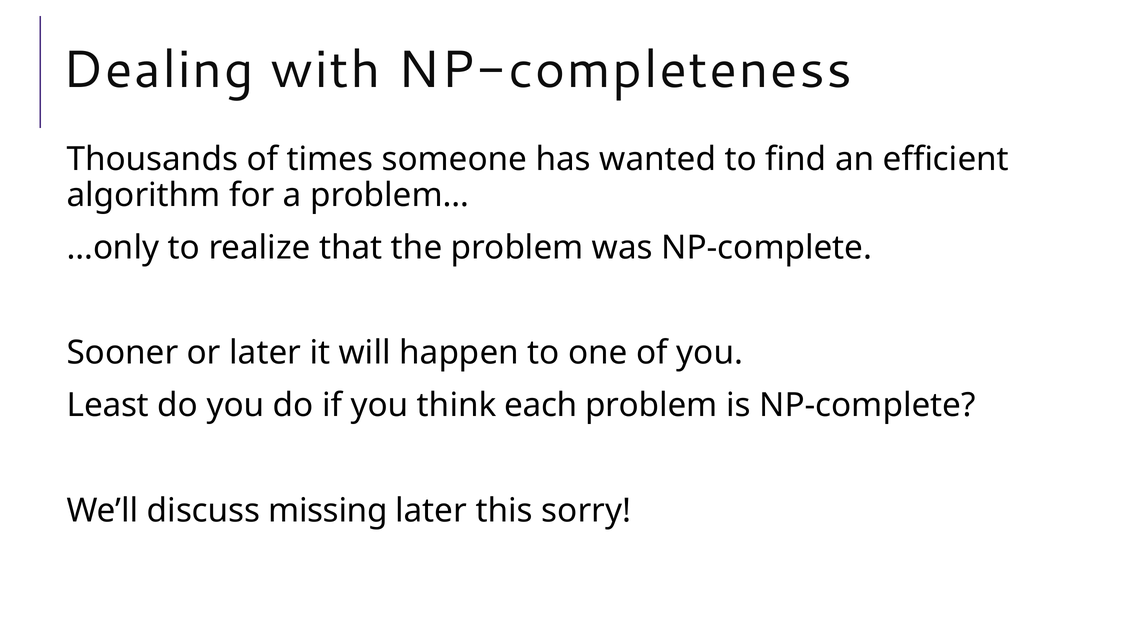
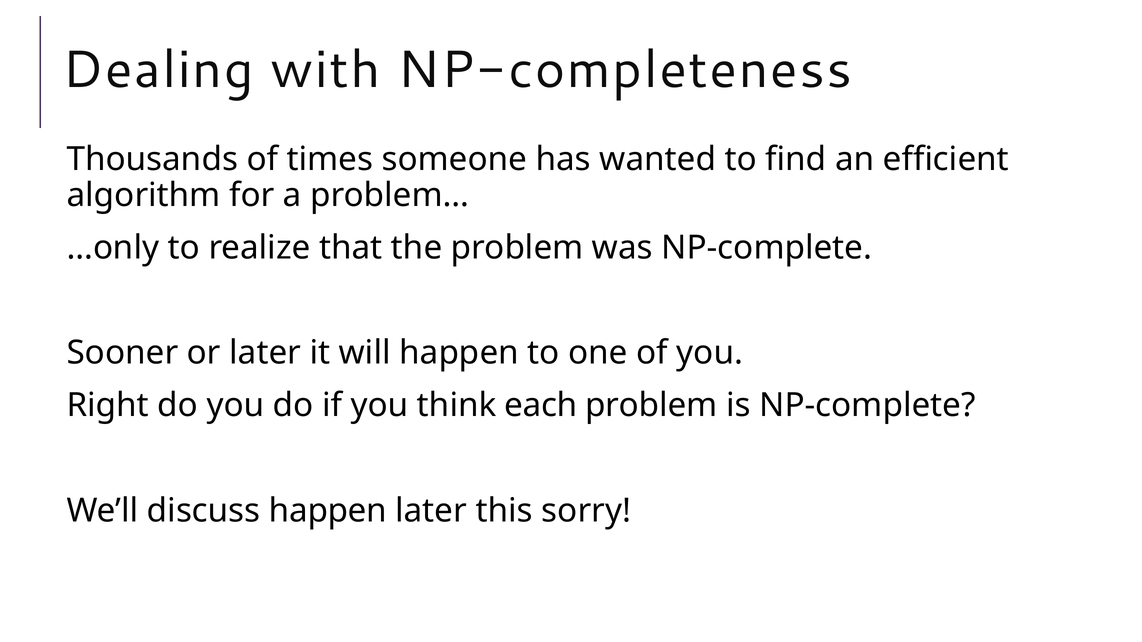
Least: Least -> Right
discuss missing: missing -> happen
